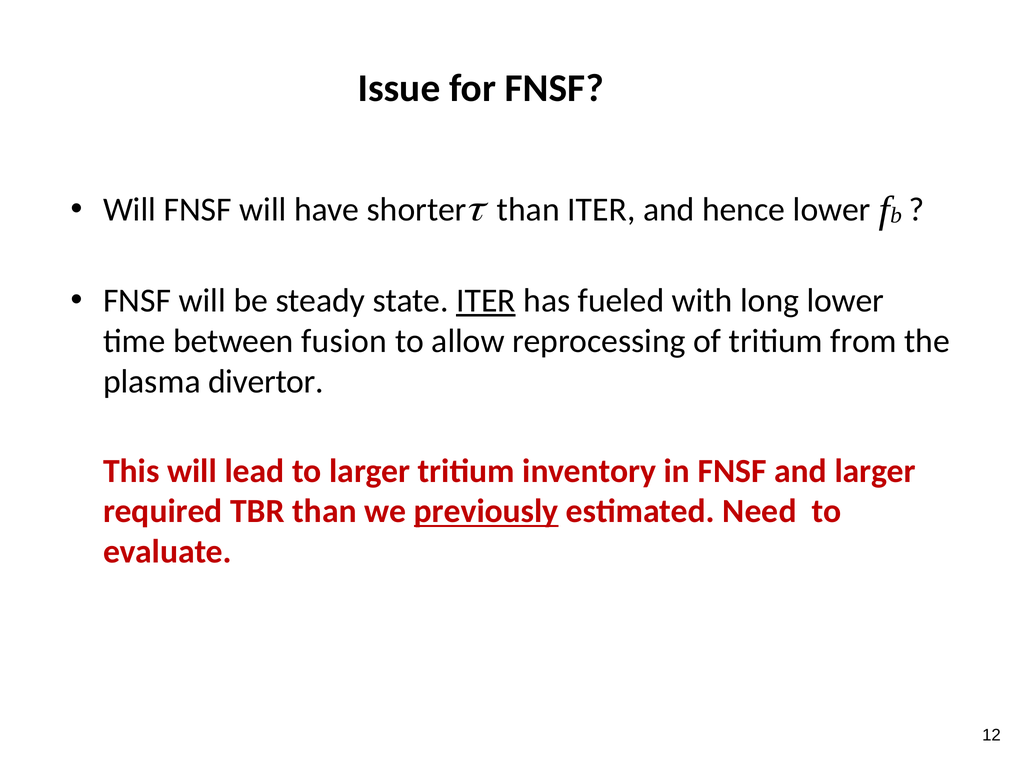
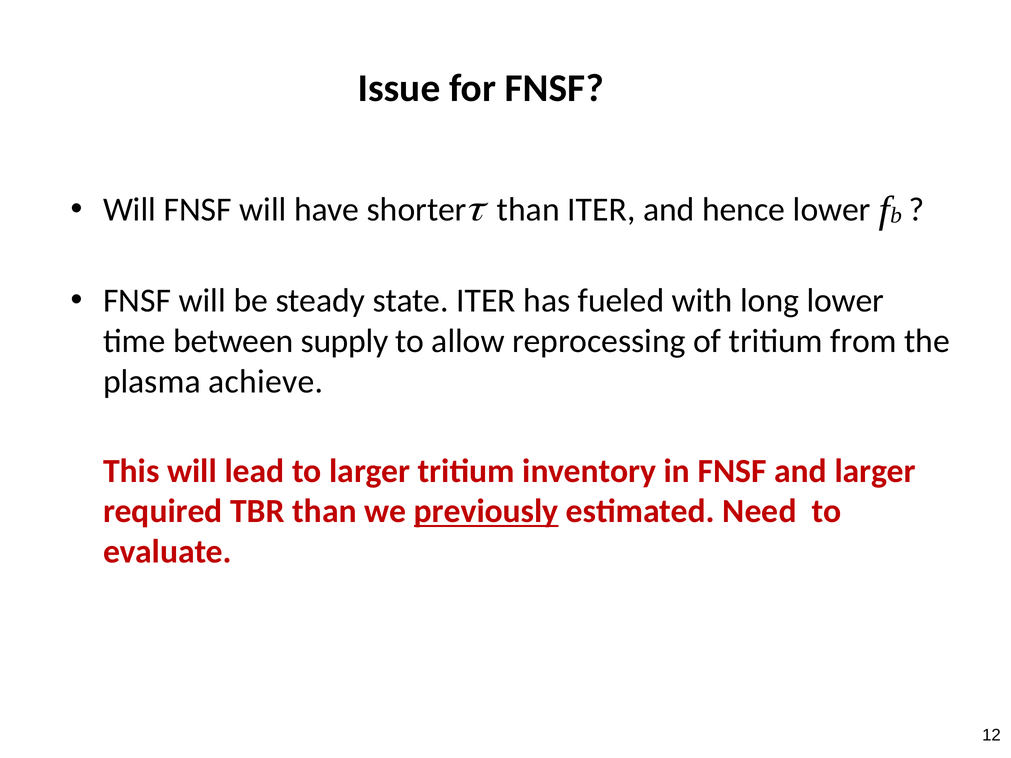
ITER at (486, 301) underline: present -> none
fusion: fusion -> supply
divertor: divertor -> achieve
